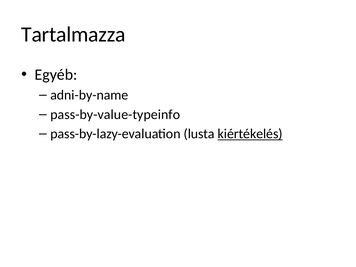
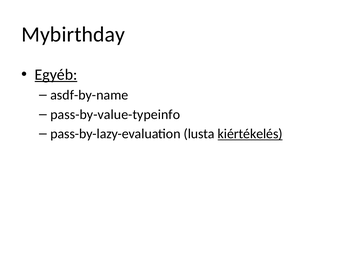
Tartalmazza: Tartalmazza -> Mybirthday
Egyéb underline: none -> present
adni-by-name: adni-by-name -> asdf-by-name
